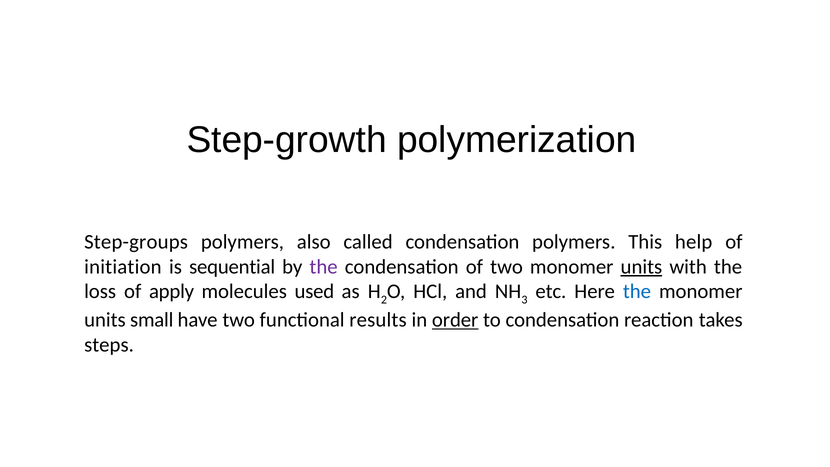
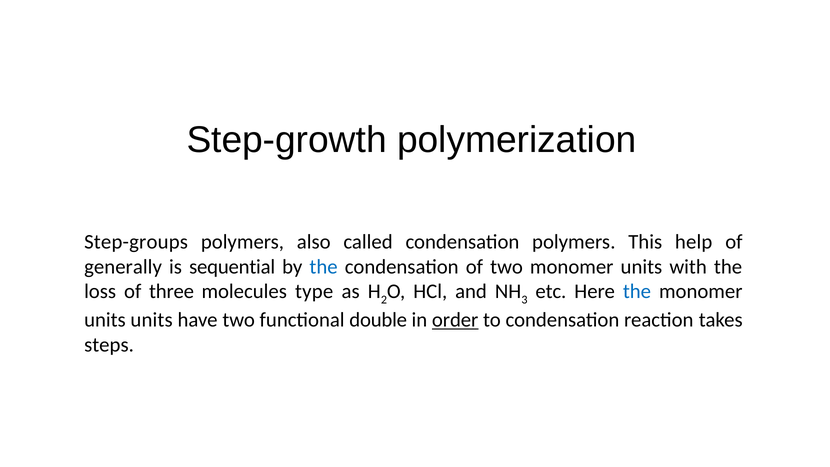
initiation: initiation -> generally
the at (324, 267) colour: purple -> blue
units at (641, 267) underline: present -> none
apply: apply -> three
used: used -> type
units small: small -> units
results: results -> double
